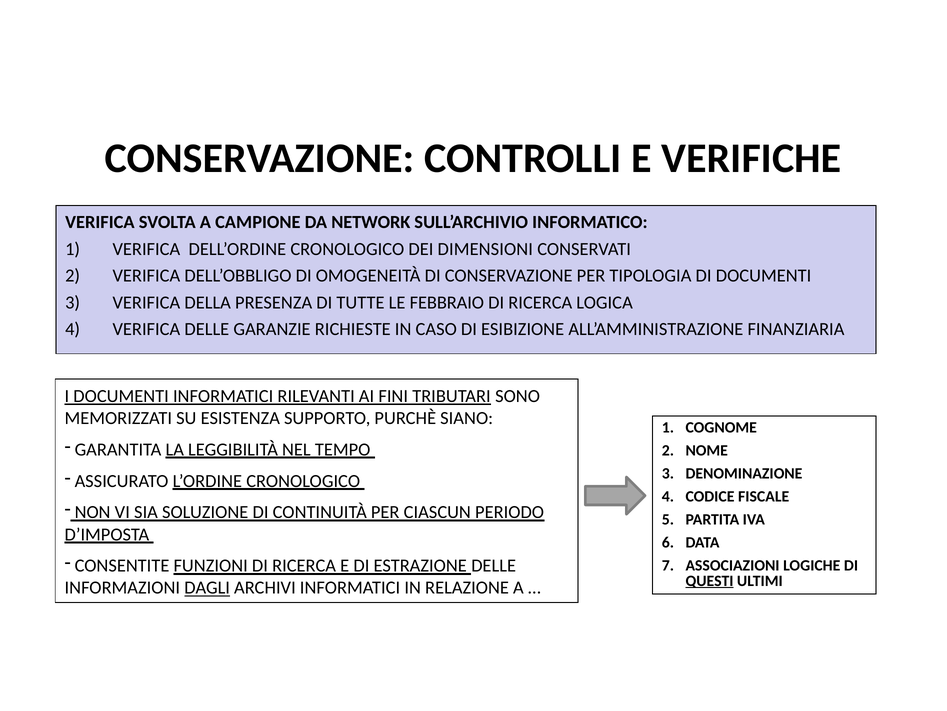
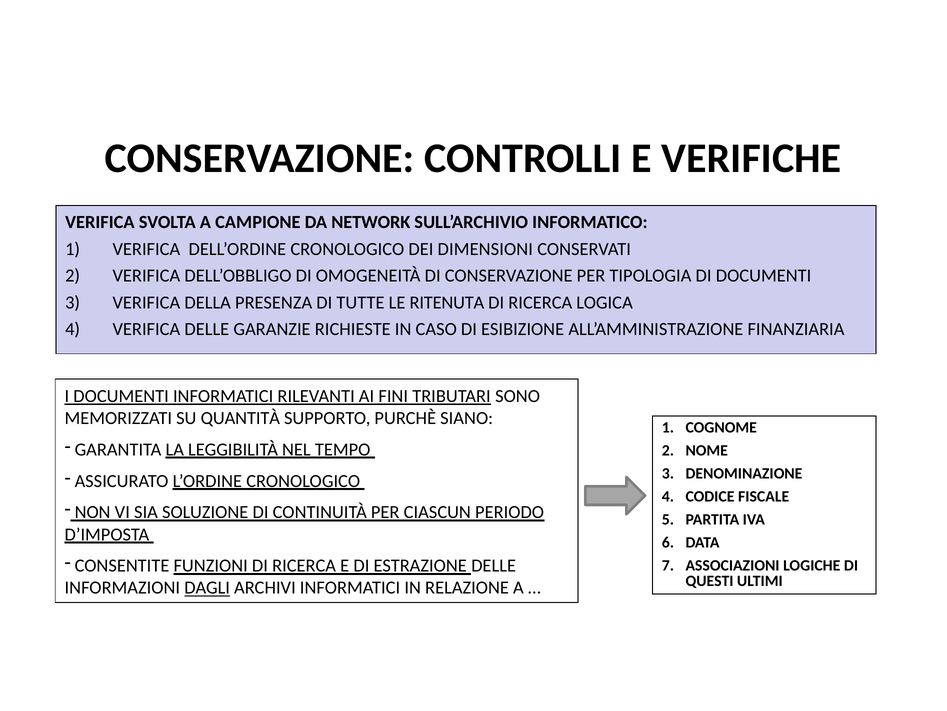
FEBBRAIO: FEBBRAIO -> RITENUTA
ESISTENZA: ESISTENZA -> QUANTITÀ
QUESTI underline: present -> none
